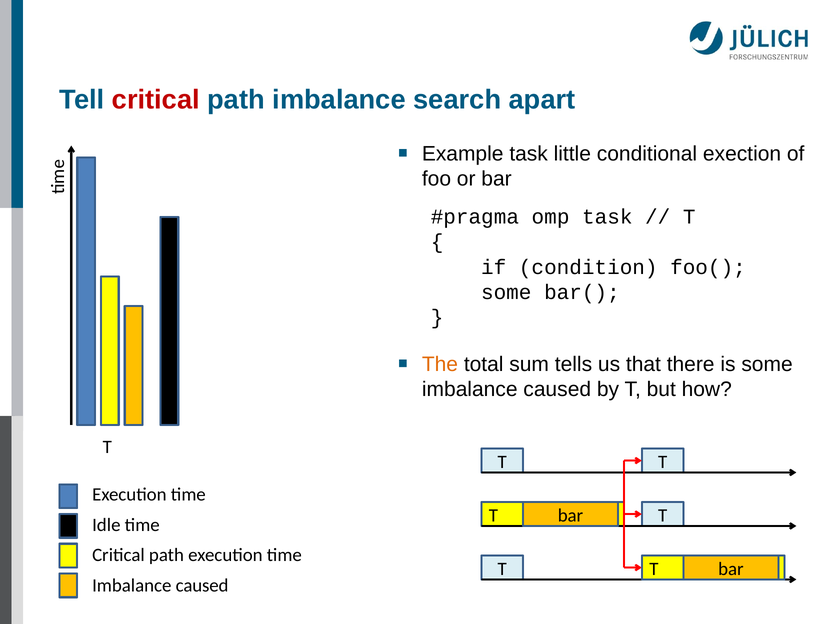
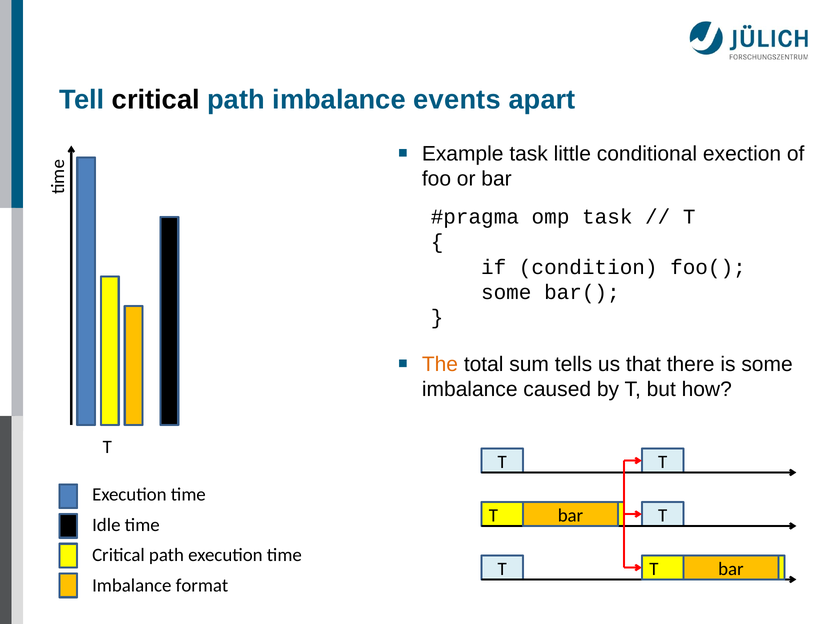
critical at (156, 100) colour: red -> black
search: search -> events
caused at (202, 585): caused -> format
